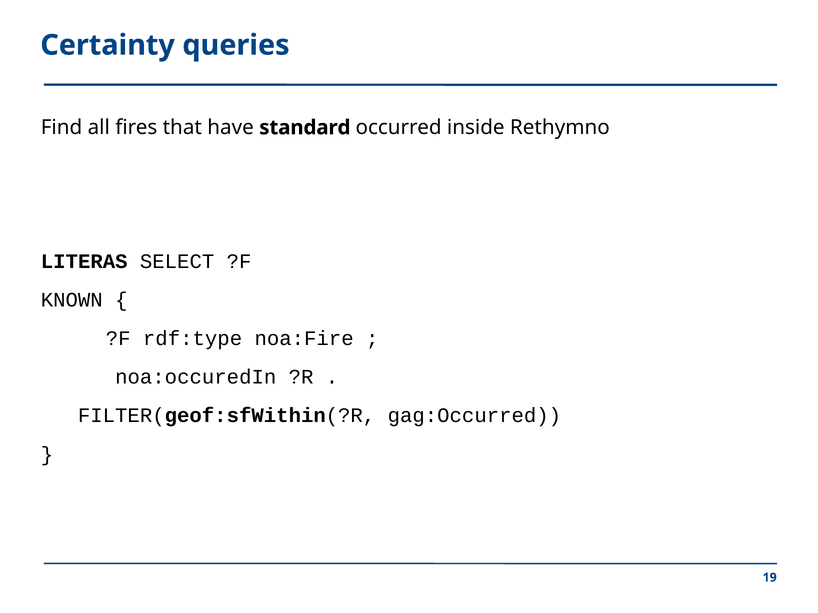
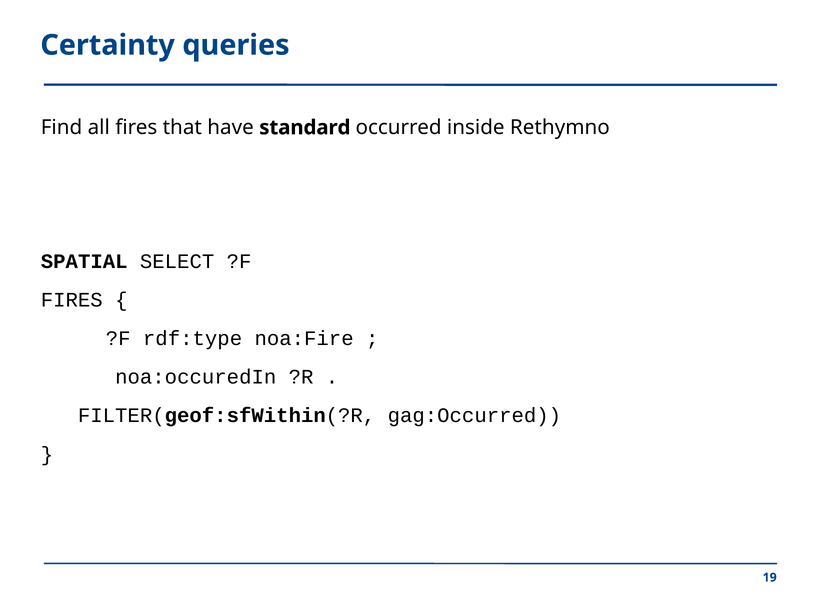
LITERAS: LITERAS -> SPATIAL
KNOWN at (72, 300): KNOWN -> FIRES
